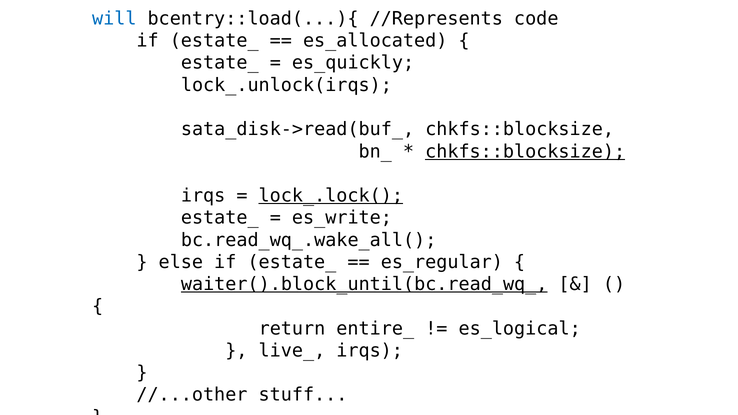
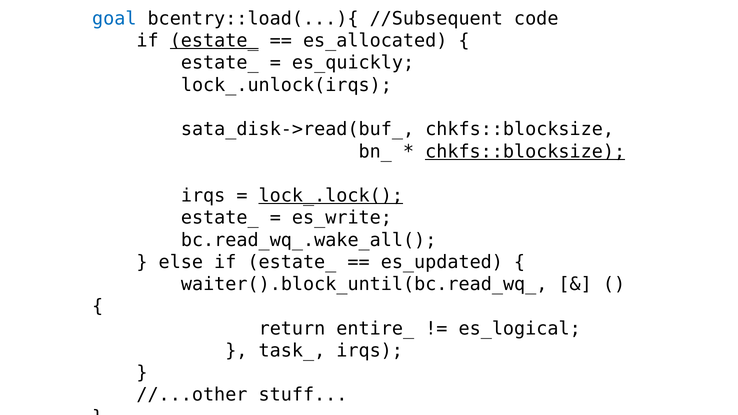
will: will -> goal
//Represents: //Represents -> //Subsequent
estate_ at (214, 41) underline: none -> present
es_regular: es_regular -> es_updated
waiter().block_until(bc.read_wq_ underline: present -> none
live_: live_ -> task_
